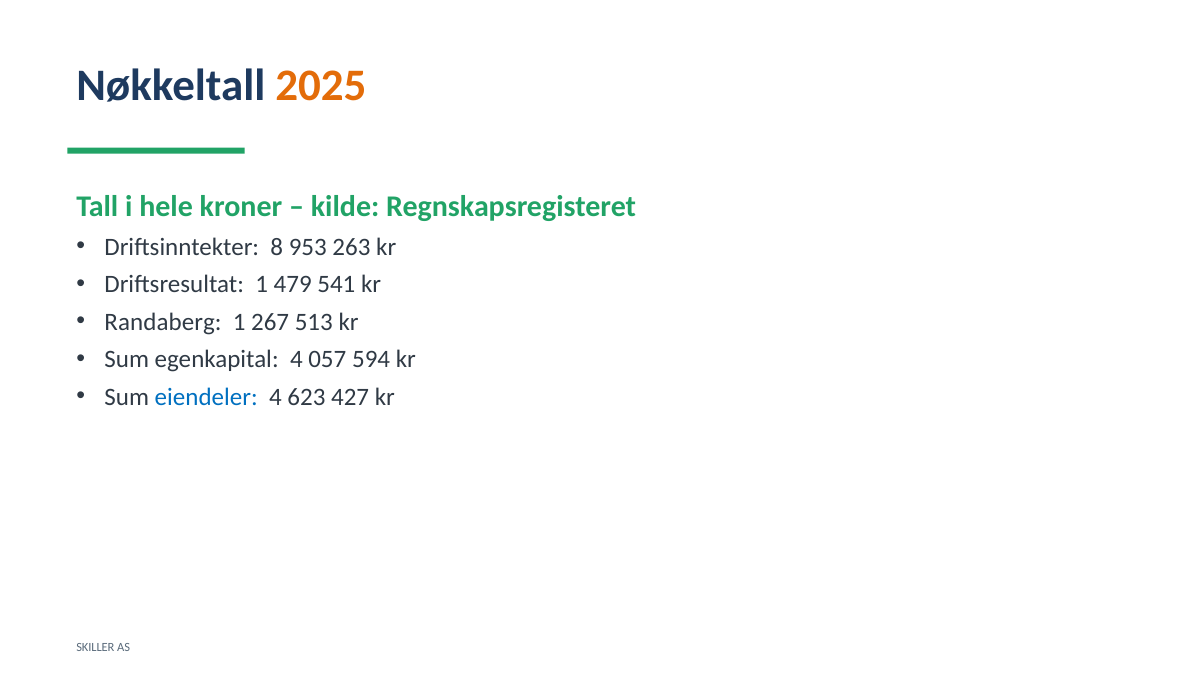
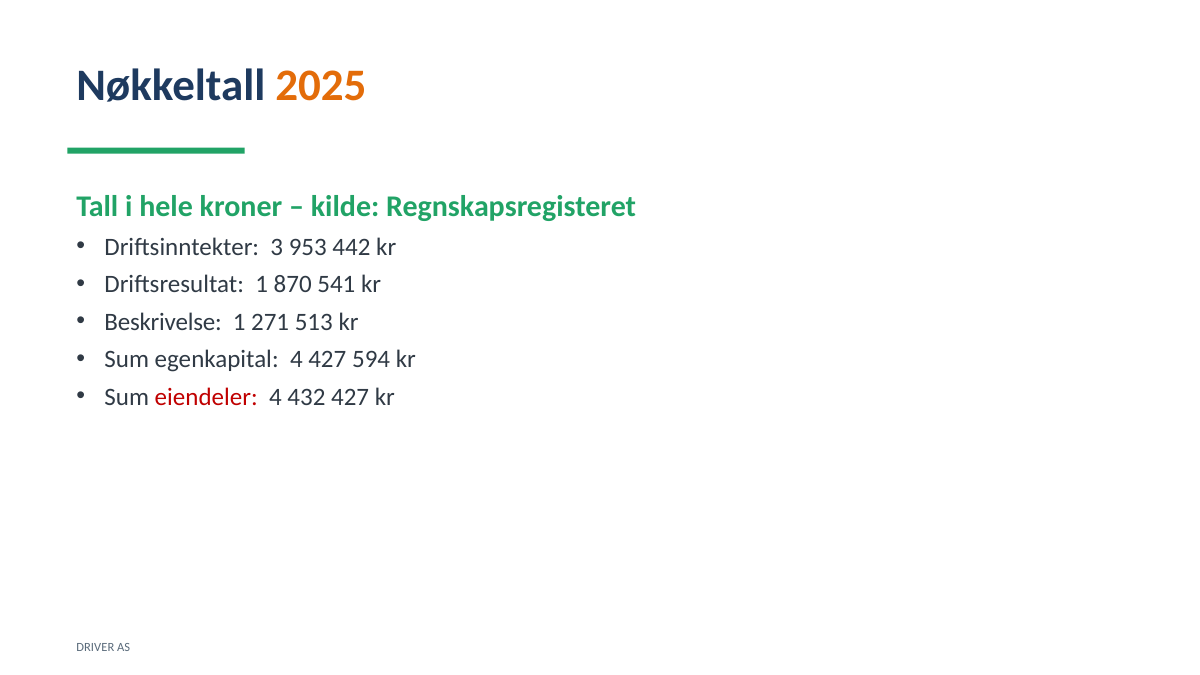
8: 8 -> 3
263: 263 -> 442
479: 479 -> 870
Randaberg: Randaberg -> Beskrivelse
267: 267 -> 271
4 057: 057 -> 427
eiendeler colour: blue -> red
623: 623 -> 432
SKILLER: SKILLER -> DRIVER
